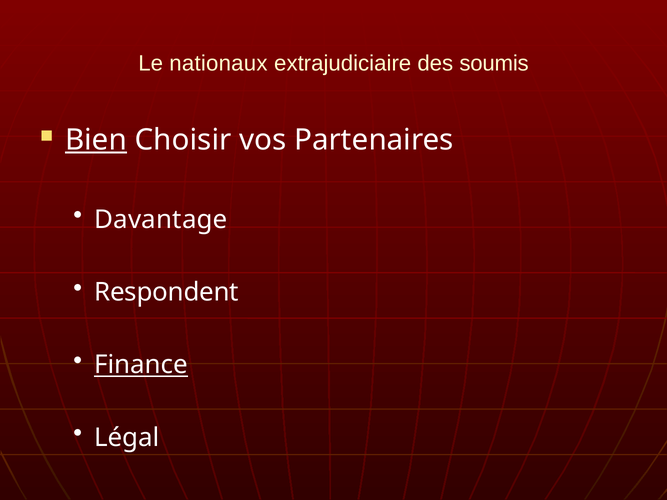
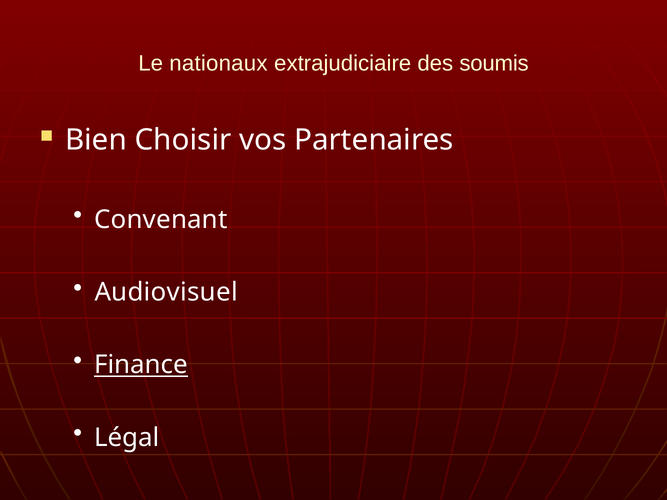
Bien underline: present -> none
Davantage: Davantage -> Convenant
Respondent: Respondent -> Audiovisuel
